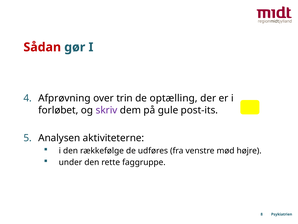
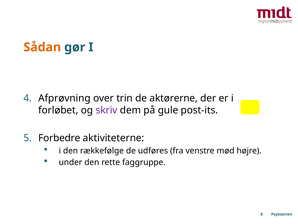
Sådan colour: red -> orange
optælling: optælling -> aktørerne
Analysen: Analysen -> Forbedre
